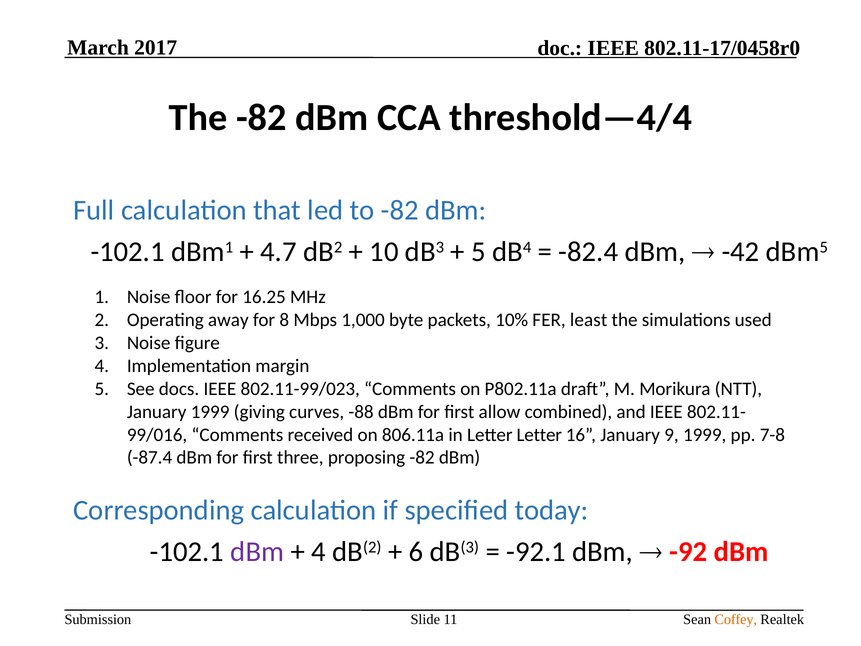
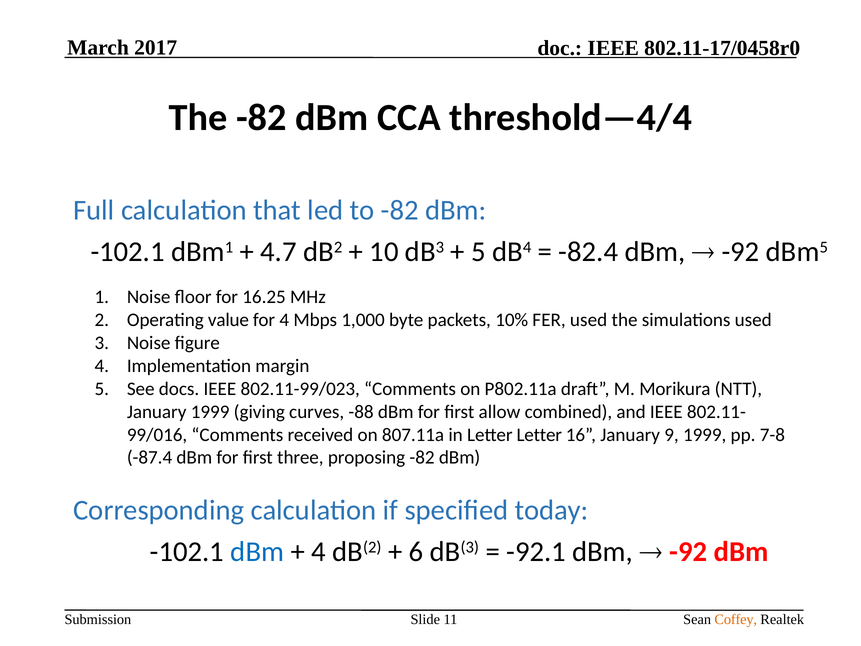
-42 at (740, 252): -42 -> -92
away: away -> value
for 8: 8 -> 4
FER least: least -> used
806.11a: 806.11a -> 807.11a
dBm at (257, 552) colour: purple -> blue
